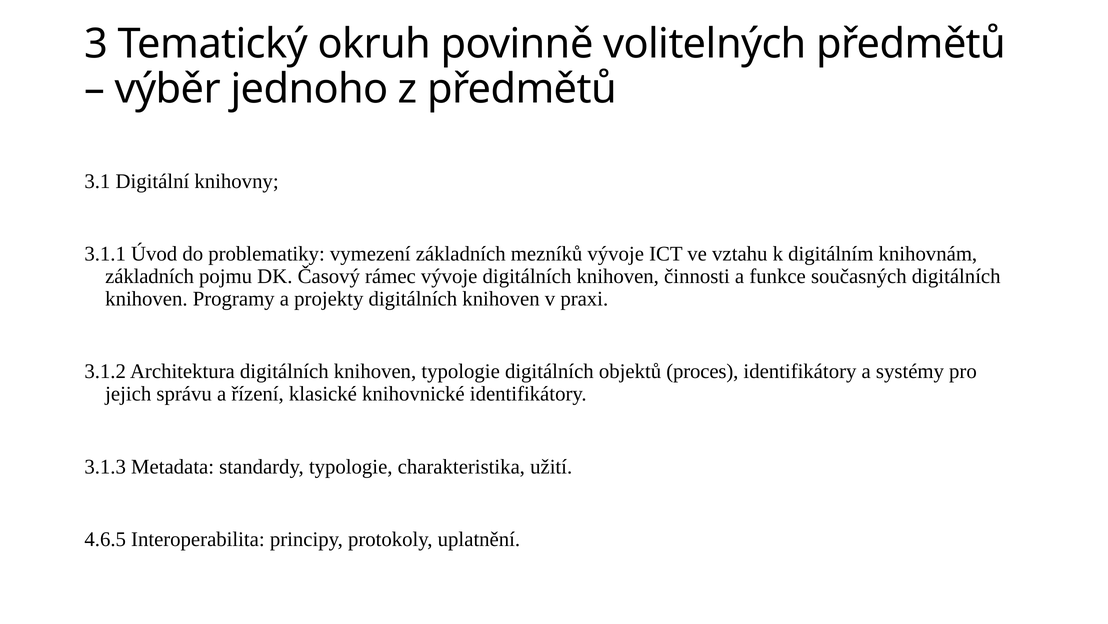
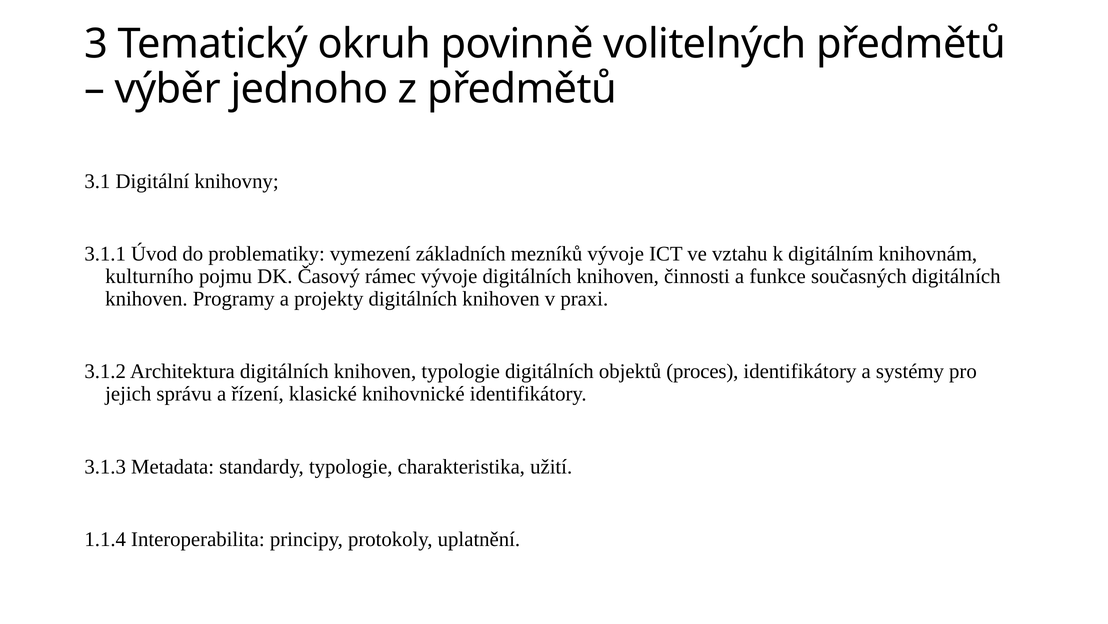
základních at (150, 276): základních -> kulturního
4.6.5: 4.6.5 -> 1.1.4
